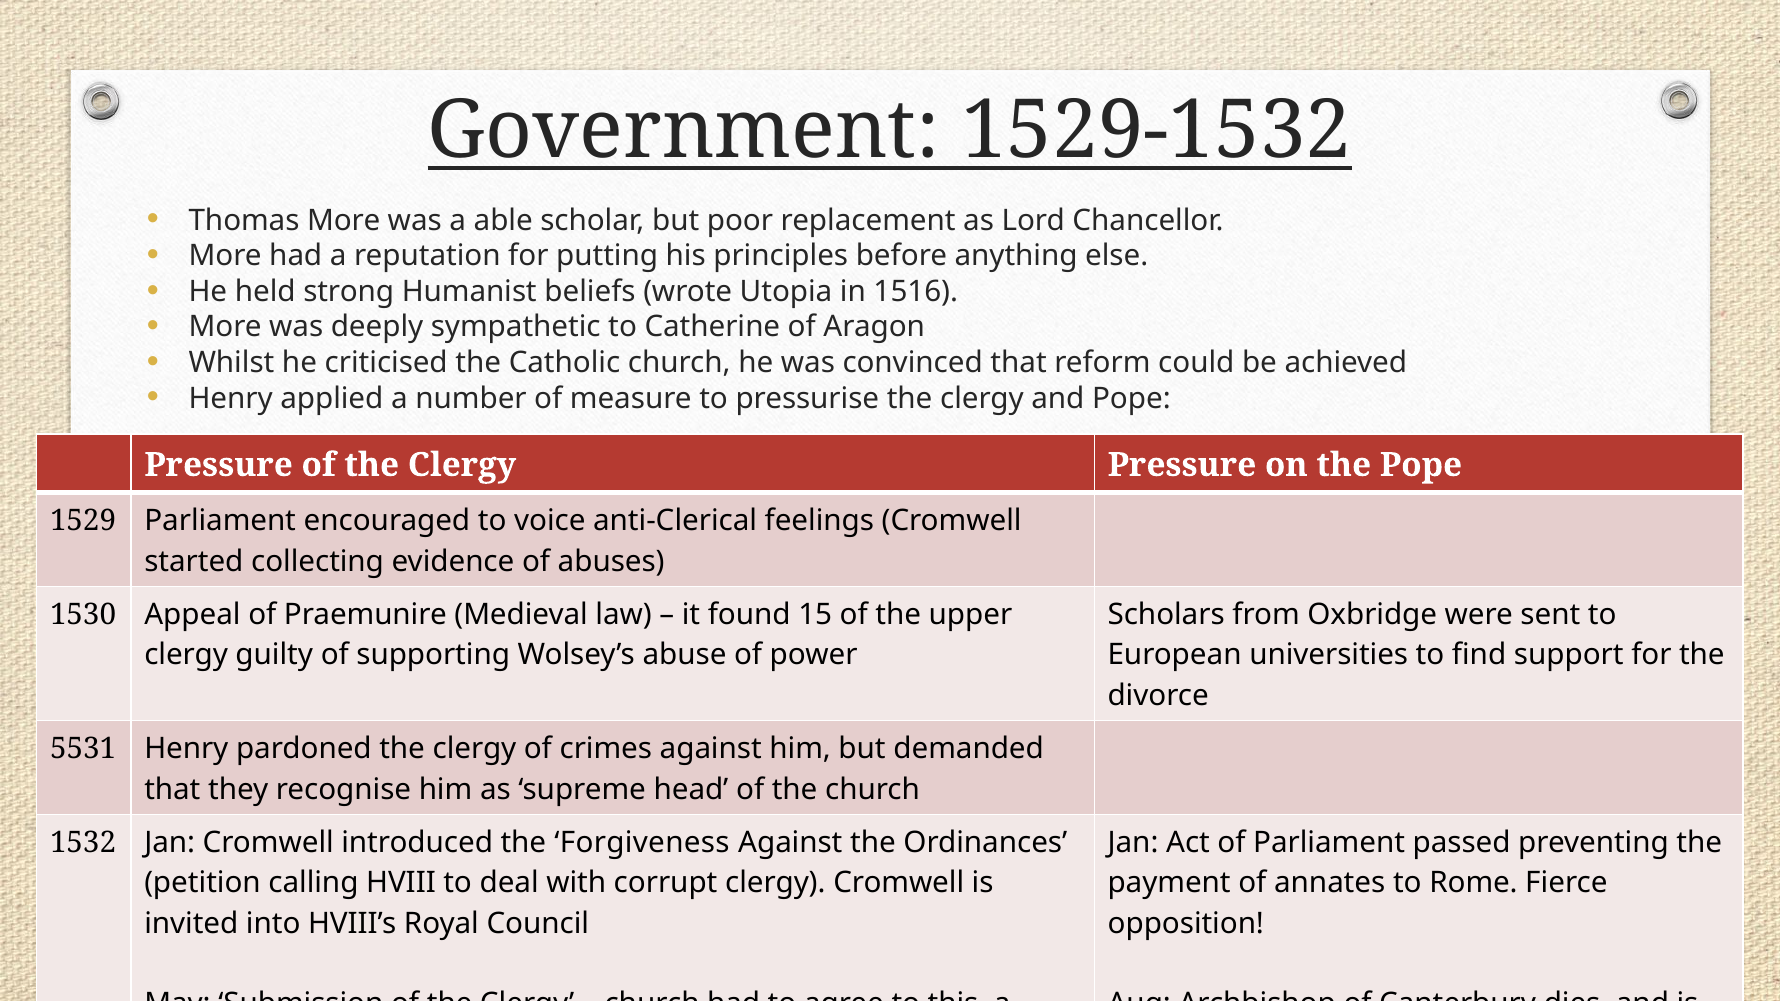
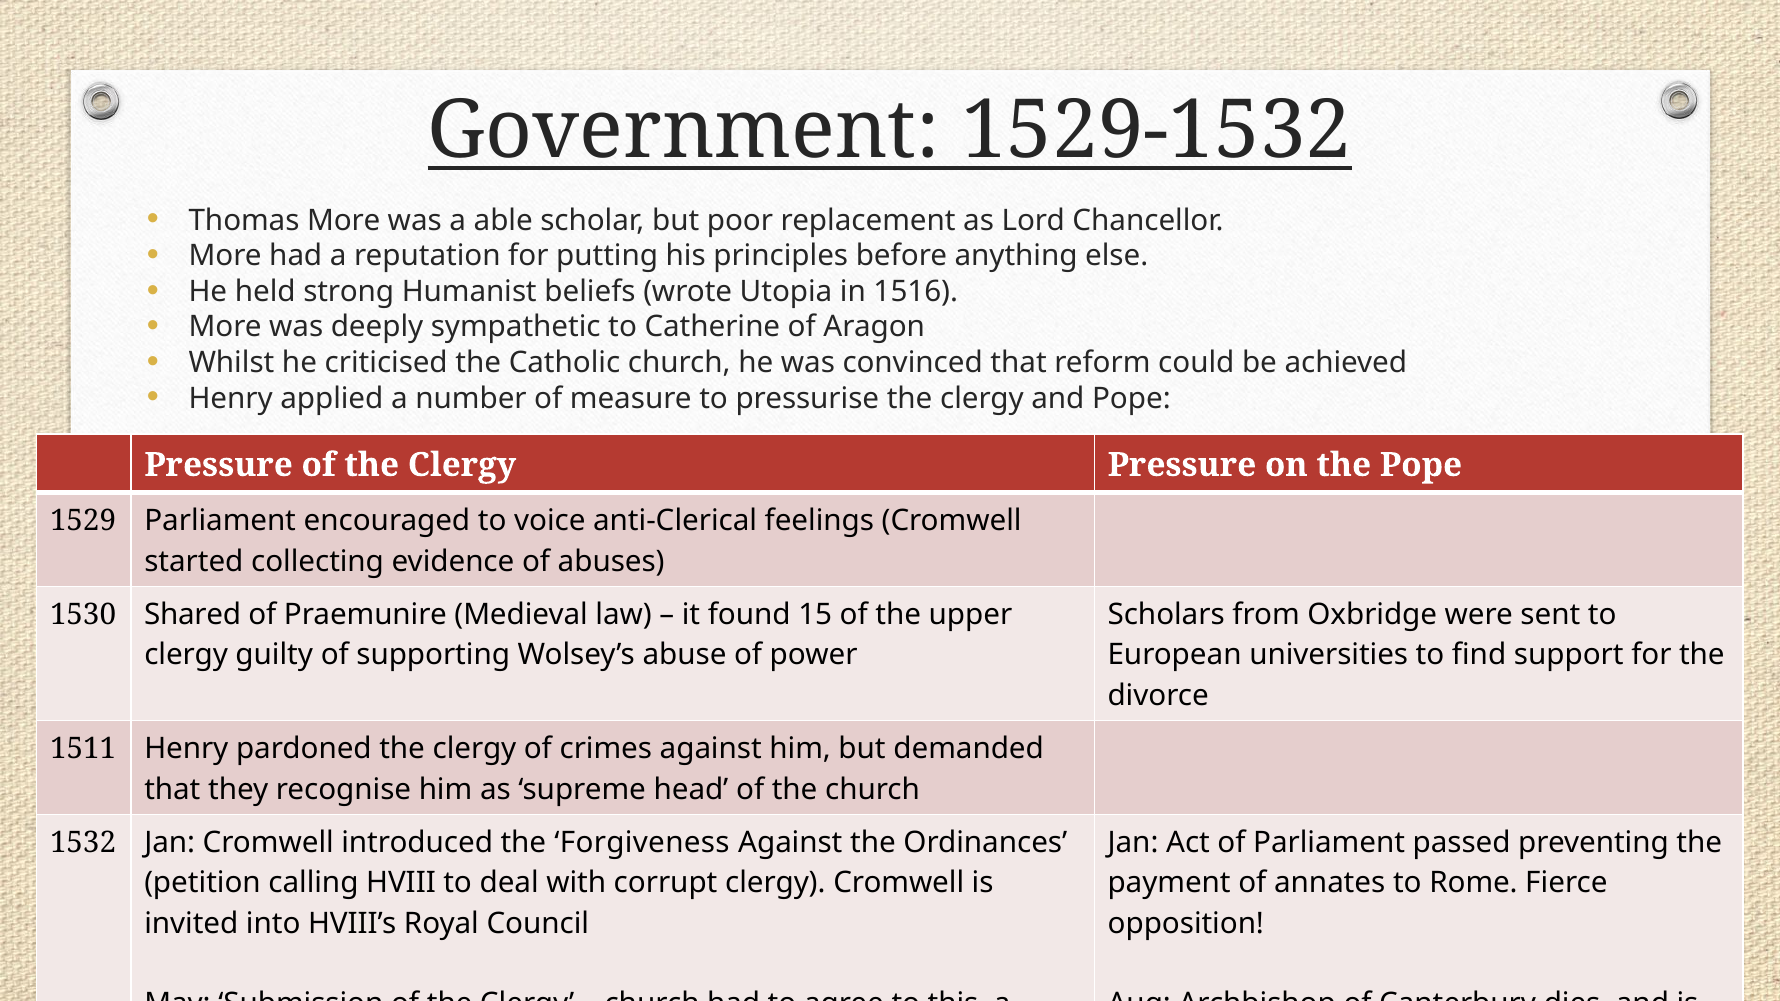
Appeal: Appeal -> Shared
5531: 5531 -> 1511
